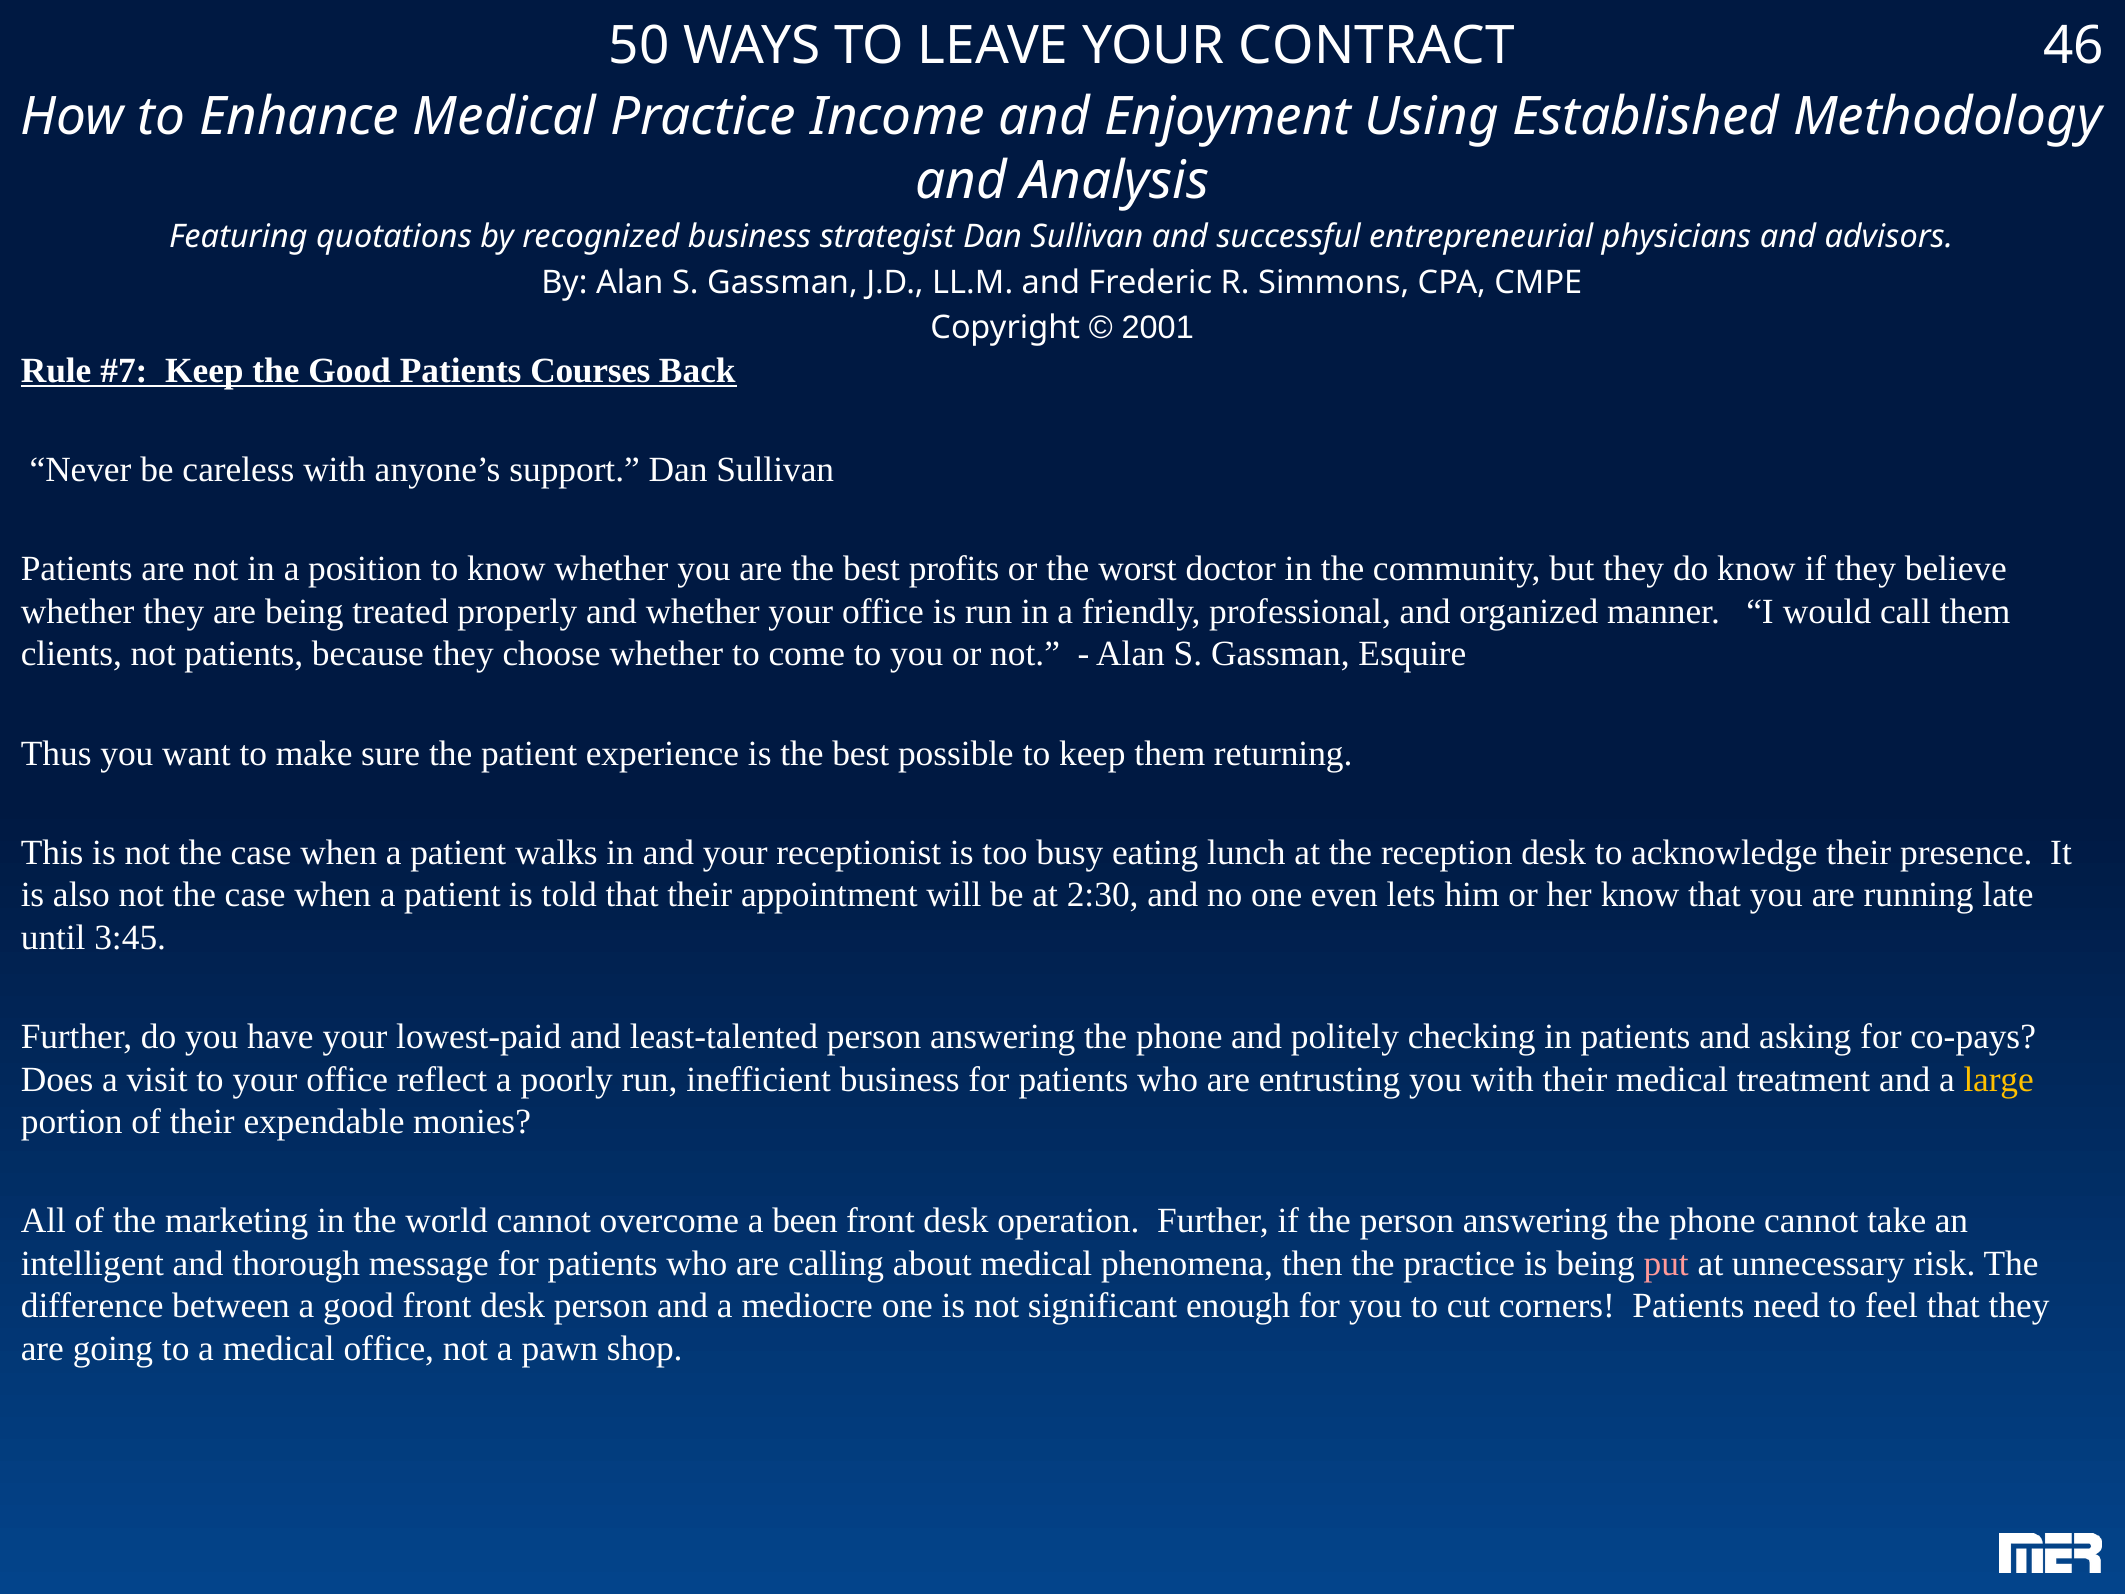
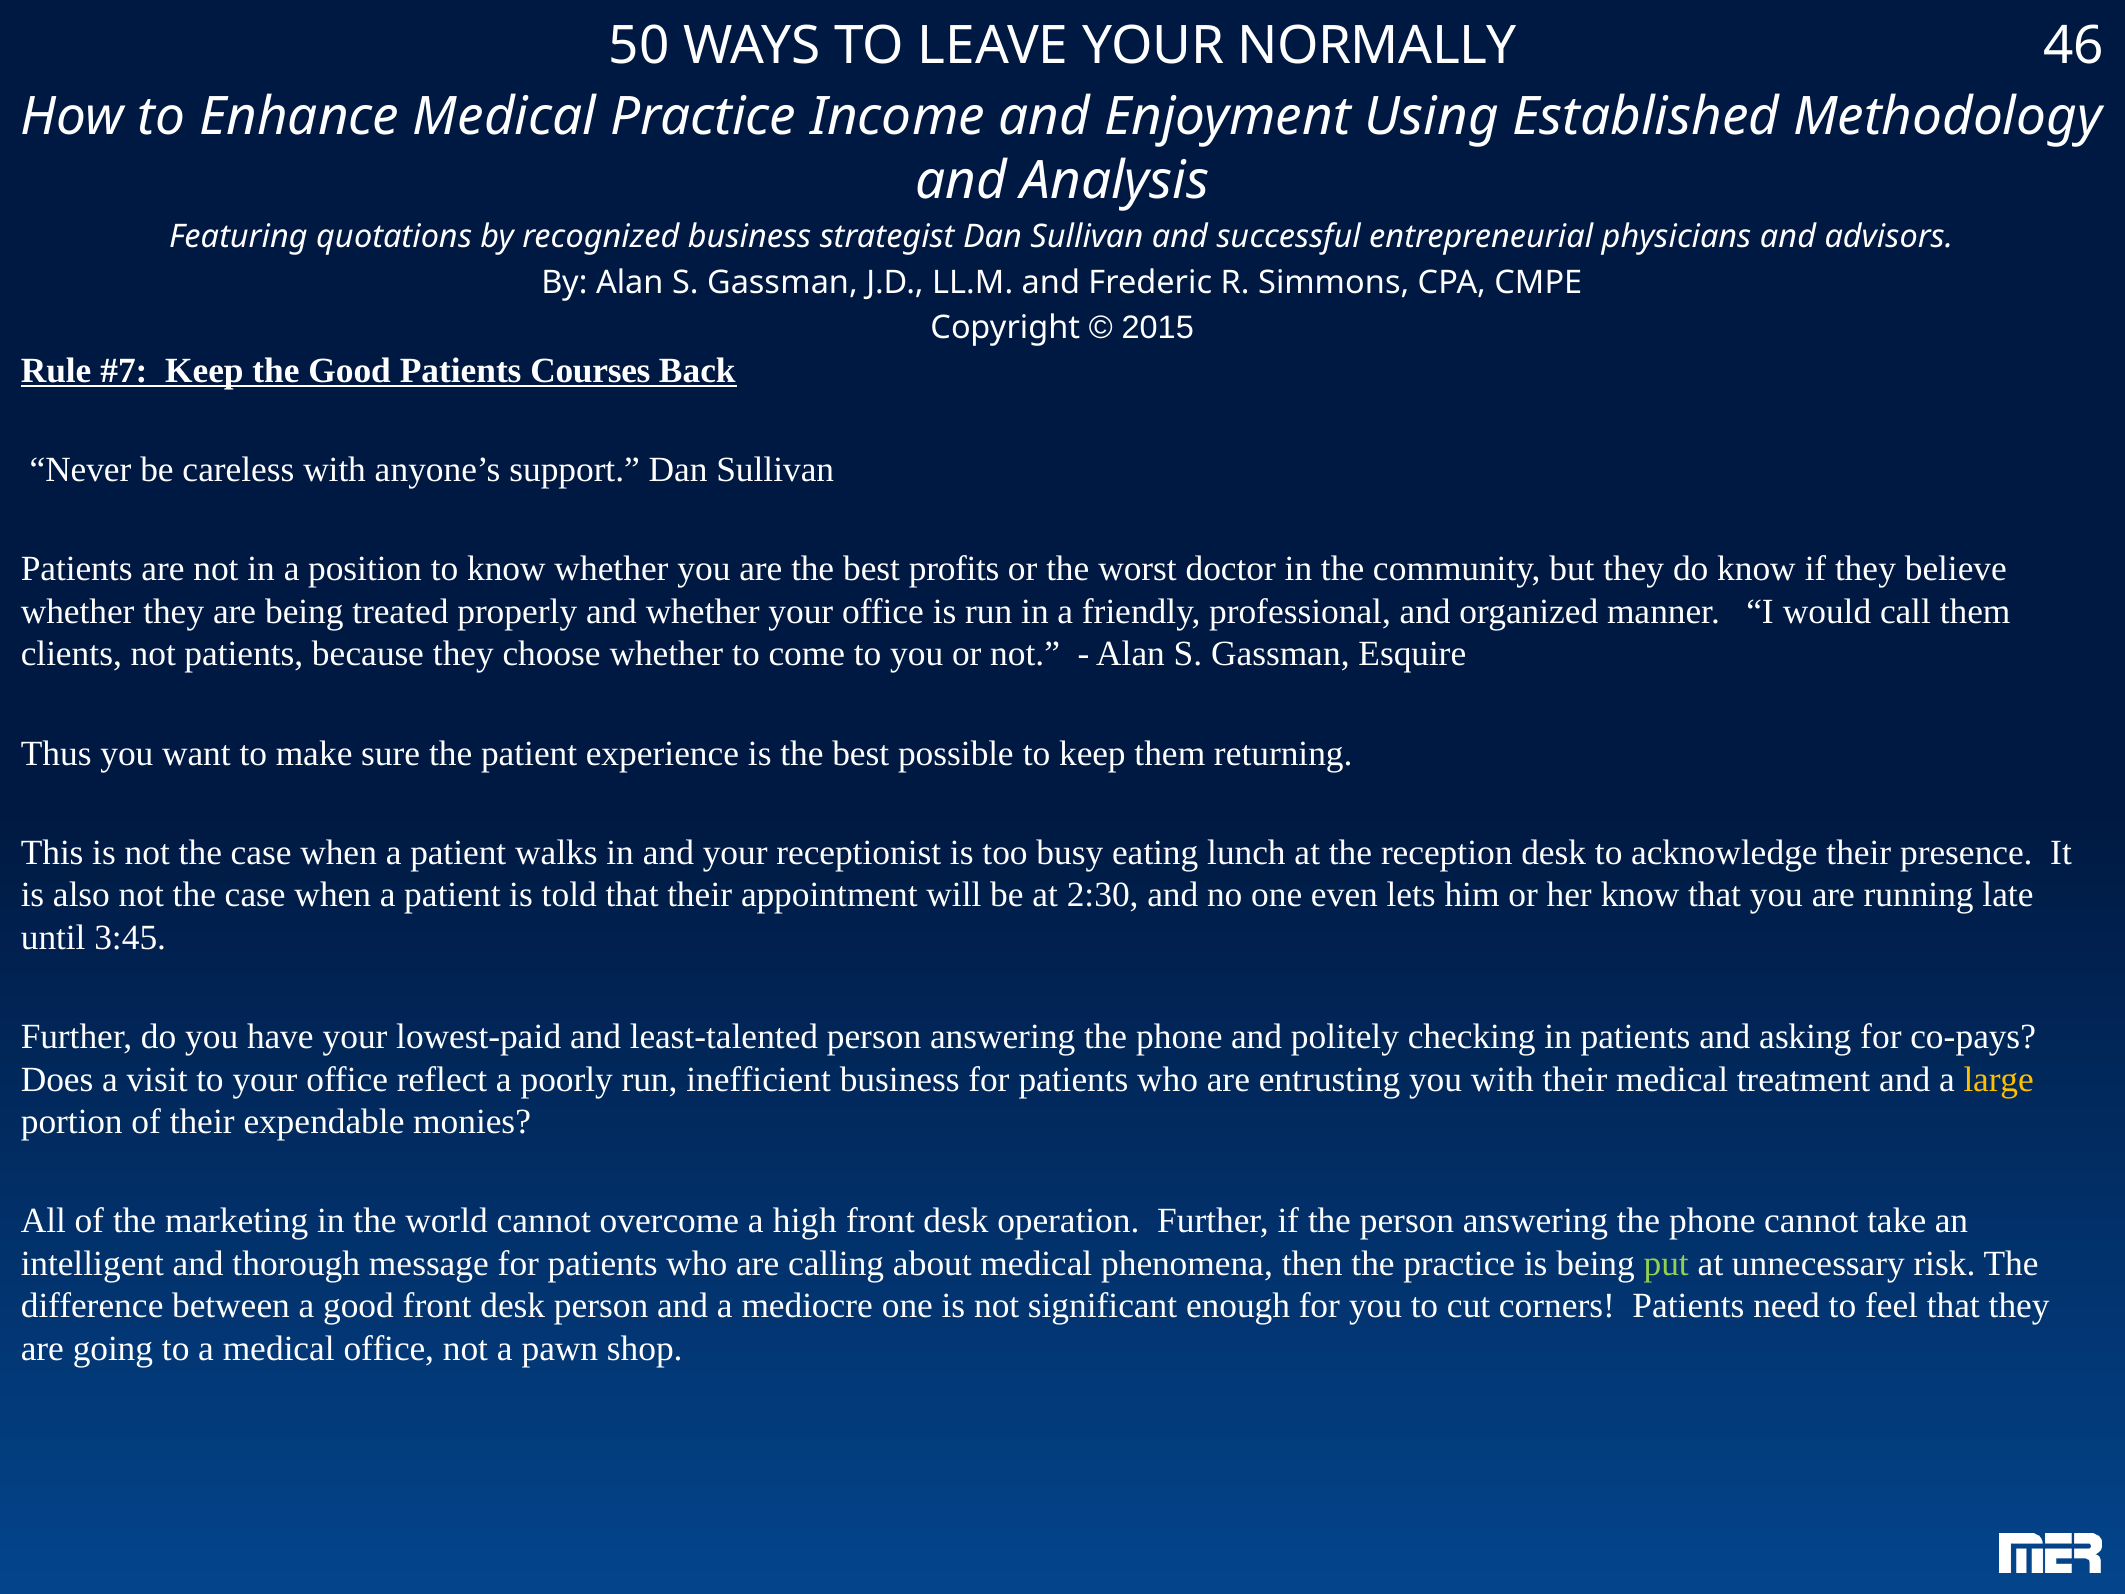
CONTRACT: CONTRACT -> NORMALLY
2001: 2001 -> 2015
been: been -> high
put colour: pink -> light green
